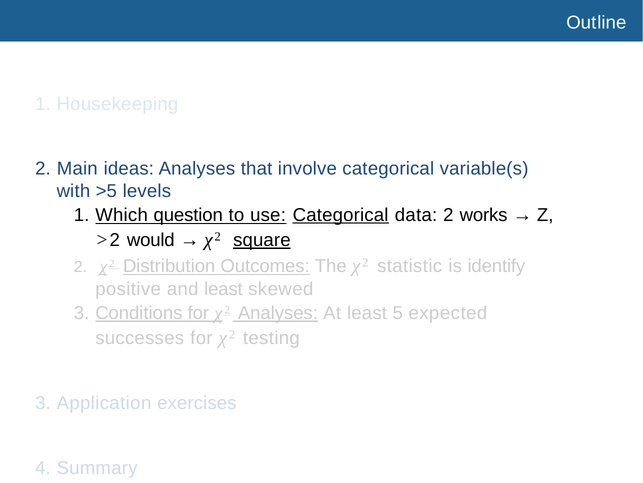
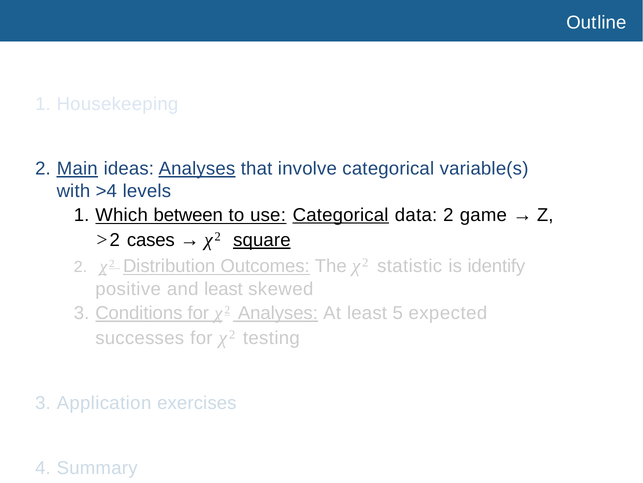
Main underline: none -> present
Analyses at (197, 169) underline: none -> present
>5: >5 -> >4
question: question -> between
works: works -> game
would: would -> cases
